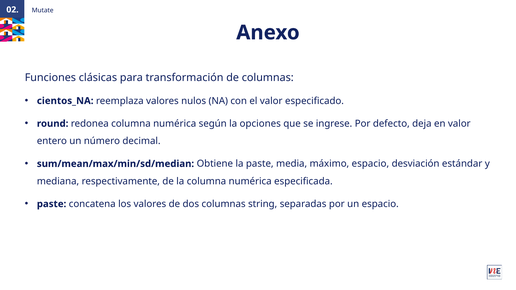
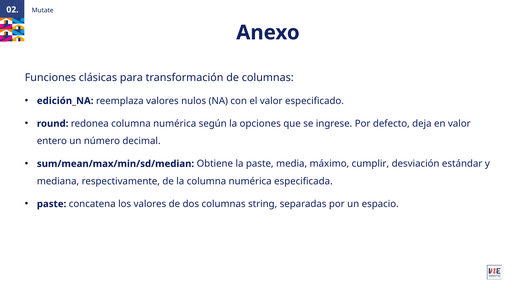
cientos_NA: cientos_NA -> edición_NA
máximo espacio: espacio -> cumplir
